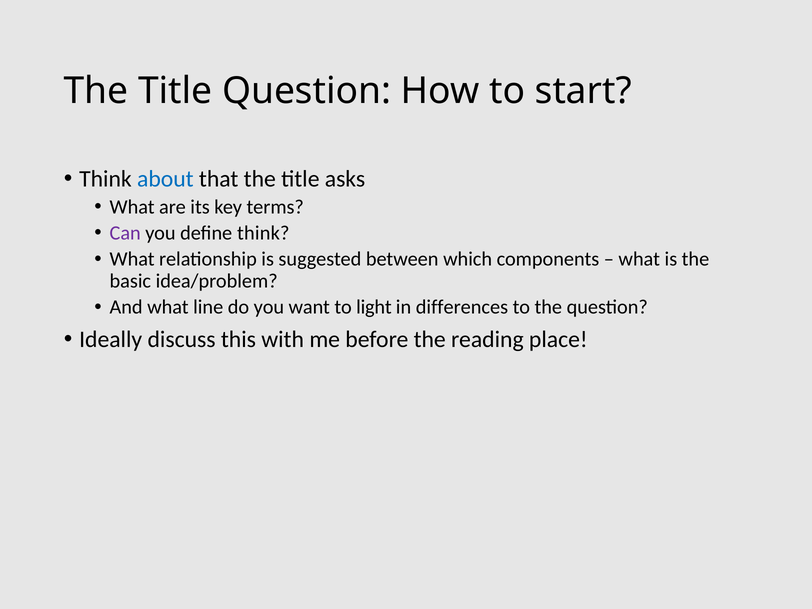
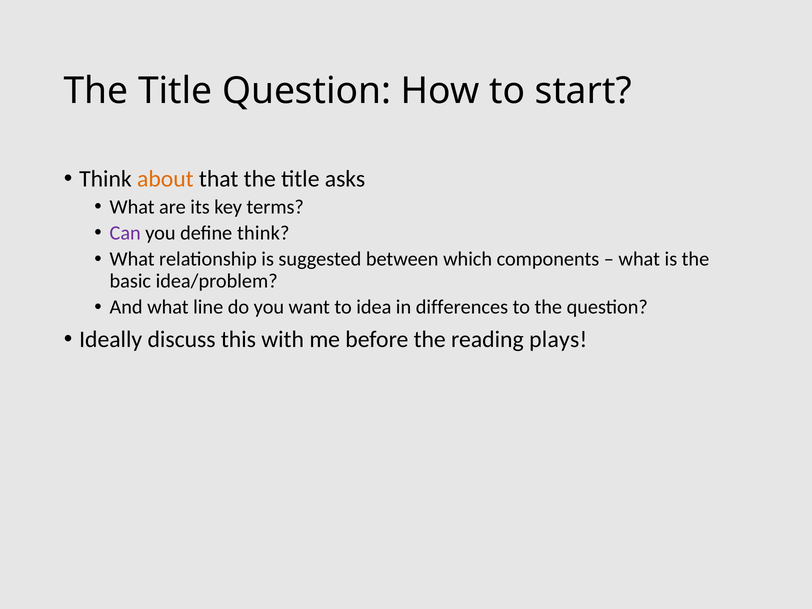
about colour: blue -> orange
light: light -> idea
place: place -> plays
